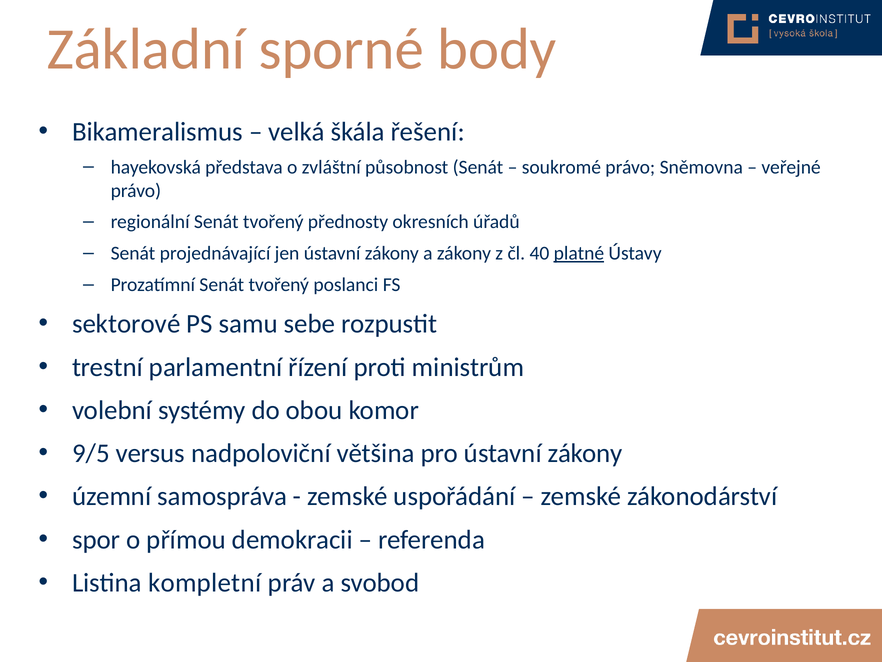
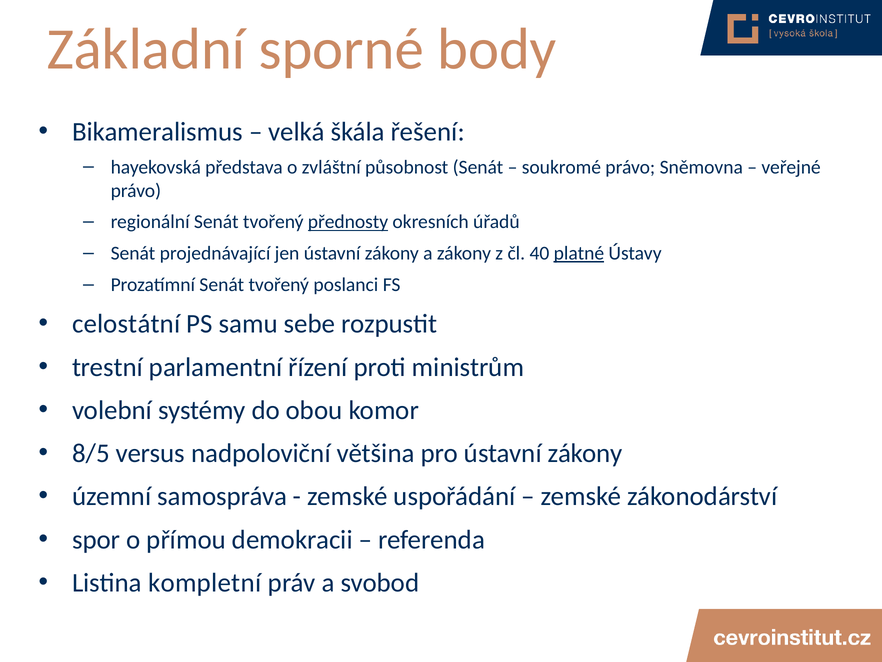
přednosty underline: none -> present
sektorové: sektorové -> celostátní
9/5: 9/5 -> 8/5
